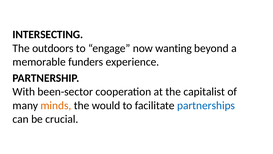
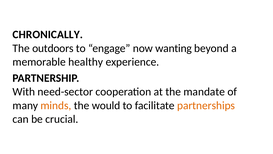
INTERSECTING: INTERSECTING -> CHRONICALLY
funders: funders -> healthy
been-sector: been-sector -> need-sector
capitalist: capitalist -> mandate
partnerships colour: blue -> orange
